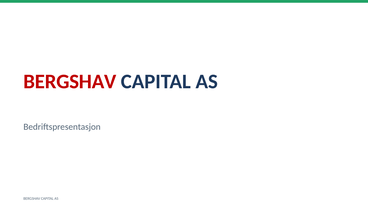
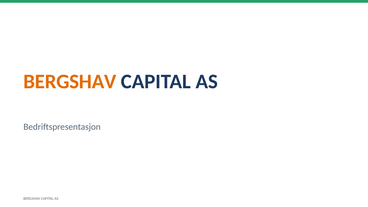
BERGSHAV at (70, 82) colour: red -> orange
